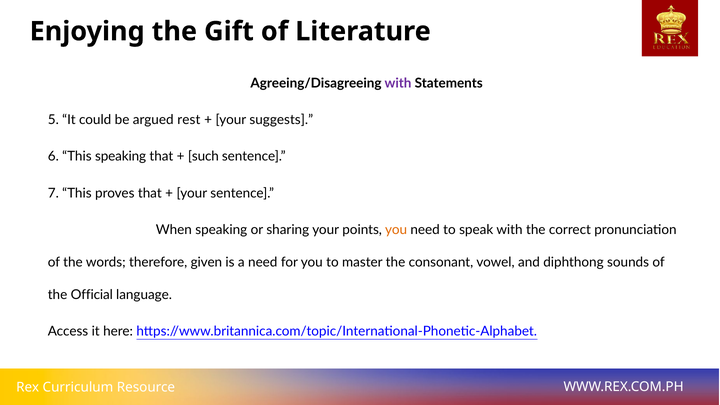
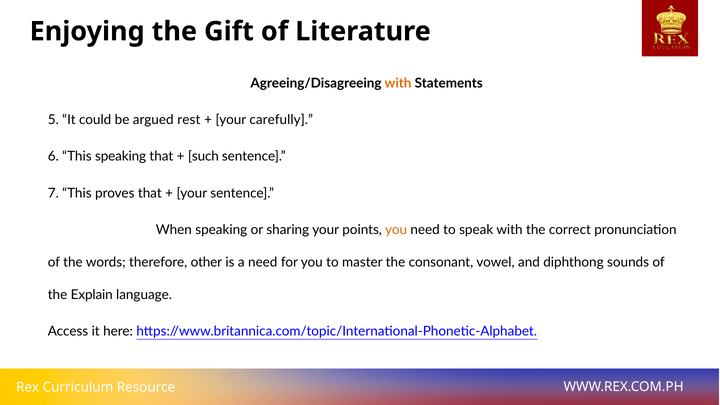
with at (398, 83) colour: purple -> orange
suggests: suggests -> carefully
given: given -> other
Official: Official -> Explain
